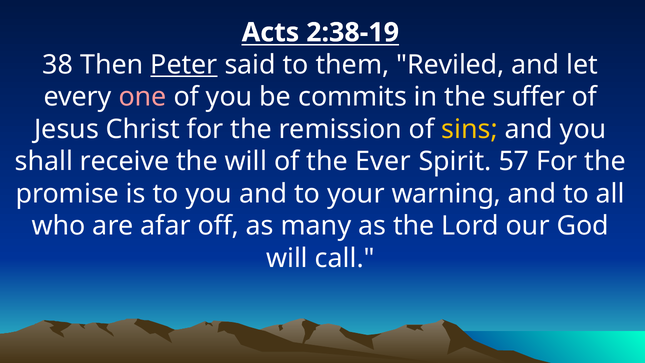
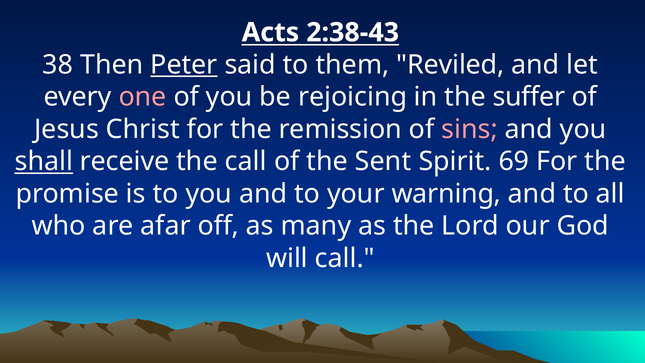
2:38-19: 2:38-19 -> 2:38-43
commits: commits -> rejoicing
sins colour: yellow -> pink
shall underline: none -> present
the will: will -> call
Ever: Ever -> Sent
57: 57 -> 69
